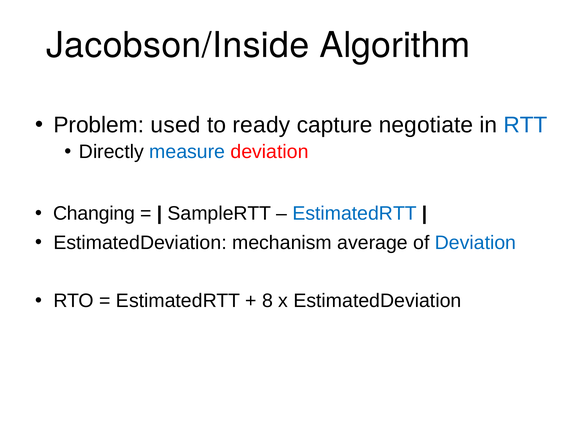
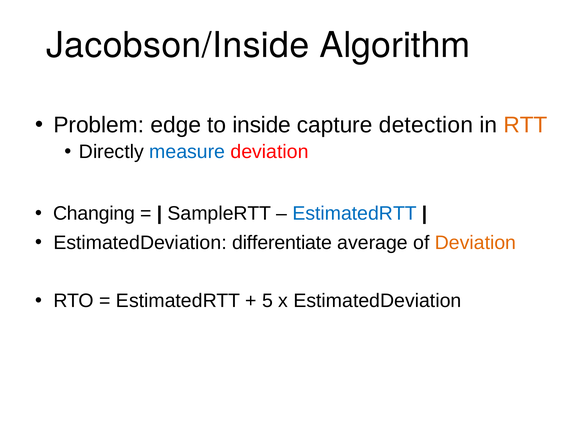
used: used -> edge
ready: ready -> inside
negotiate: negotiate -> detection
RTT colour: blue -> orange
mechanism: mechanism -> differentiate
Deviation at (475, 243) colour: blue -> orange
8: 8 -> 5
